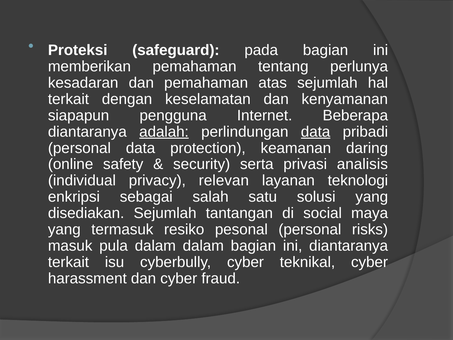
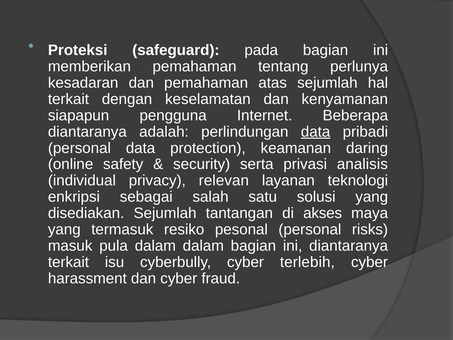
adalah underline: present -> none
social: social -> akses
teknikal: teknikal -> terlebih
